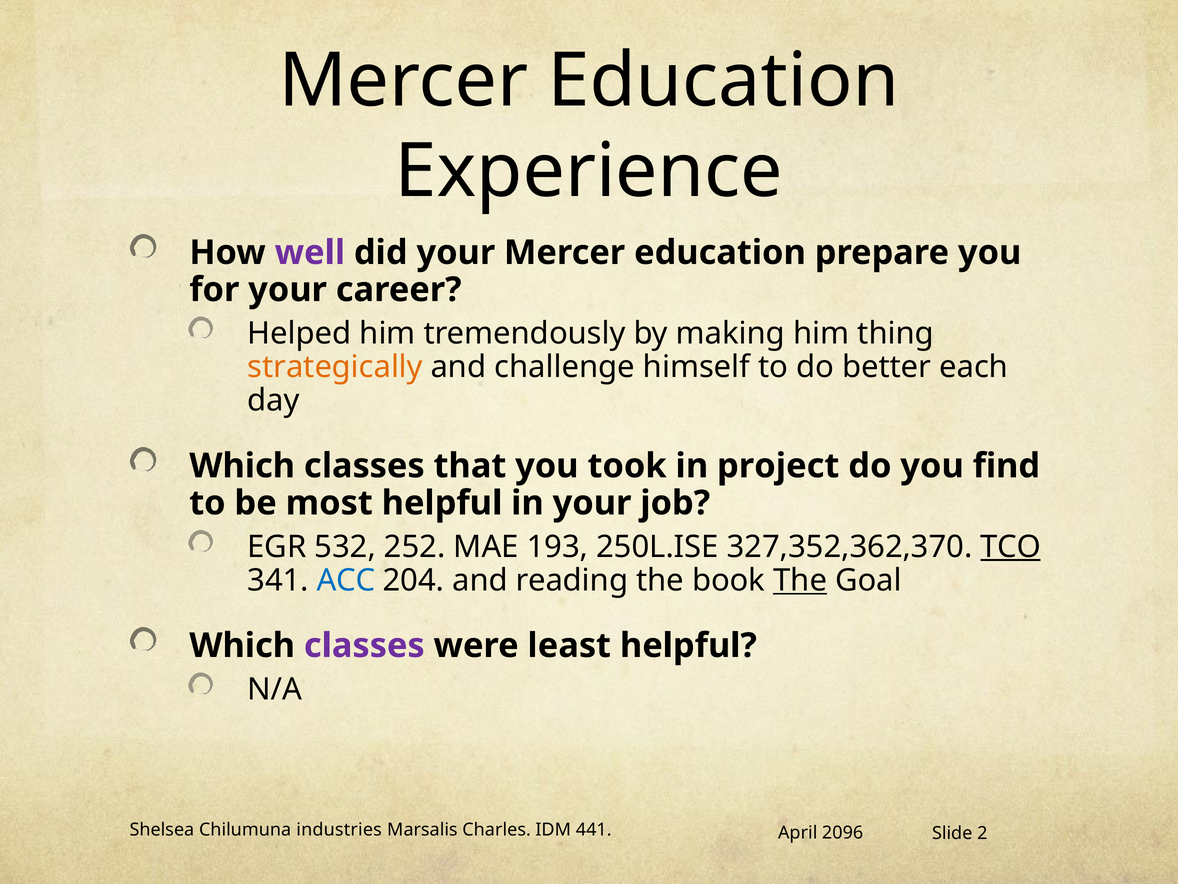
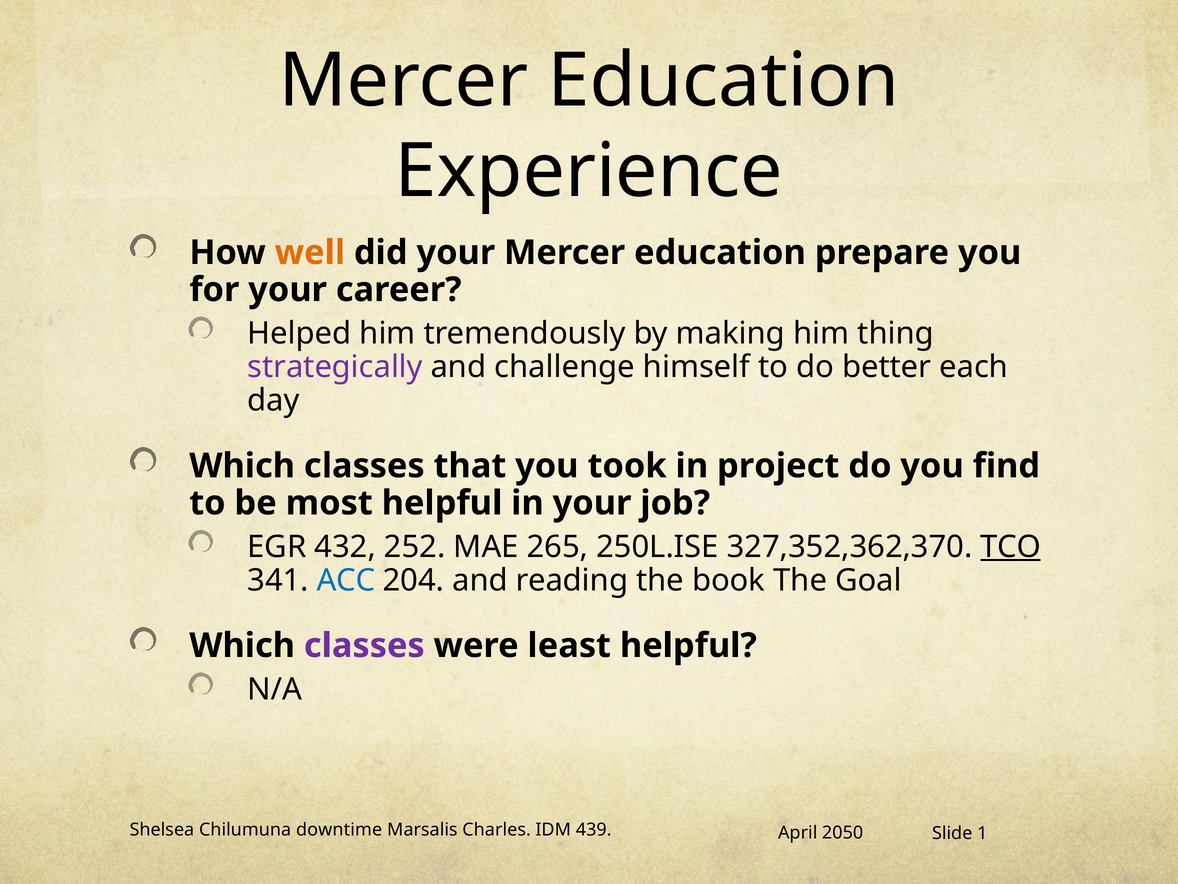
well colour: purple -> orange
strategically colour: orange -> purple
532: 532 -> 432
193: 193 -> 265
The at (800, 580) underline: present -> none
industries: industries -> downtime
441: 441 -> 439
2096: 2096 -> 2050
2: 2 -> 1
